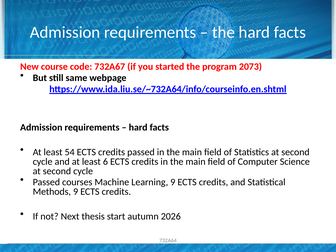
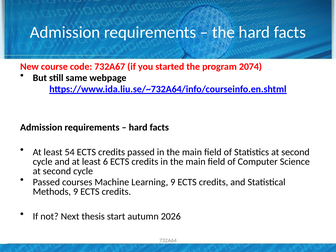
2073: 2073 -> 2074
